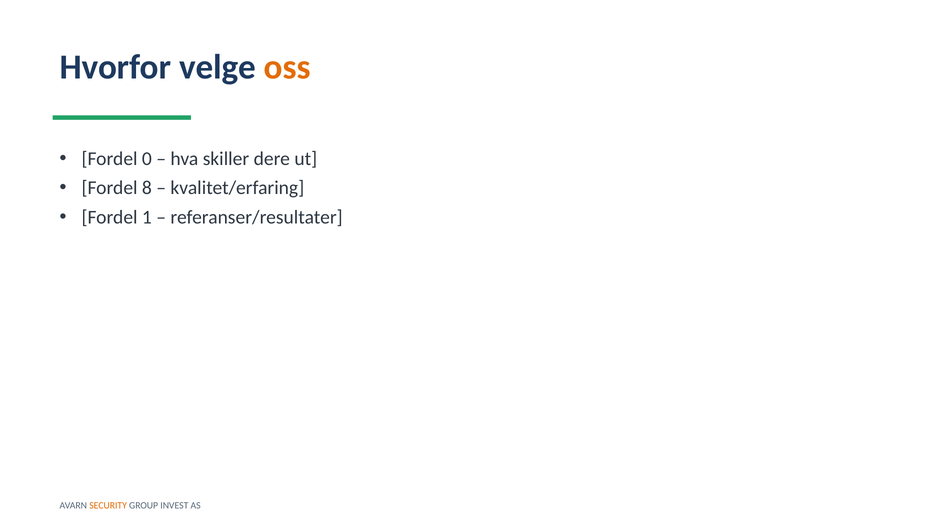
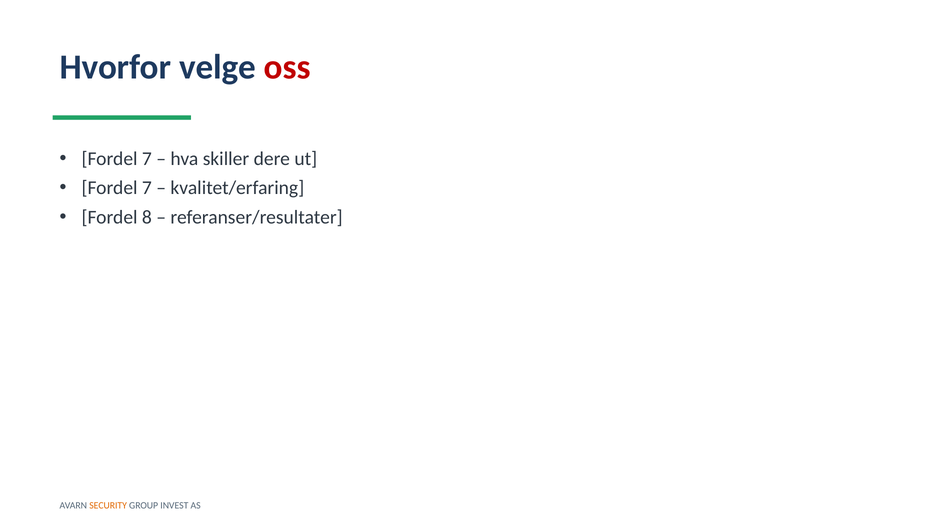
oss colour: orange -> red
0 at (147, 159): 0 -> 7
8 at (147, 188): 8 -> 7
1: 1 -> 8
